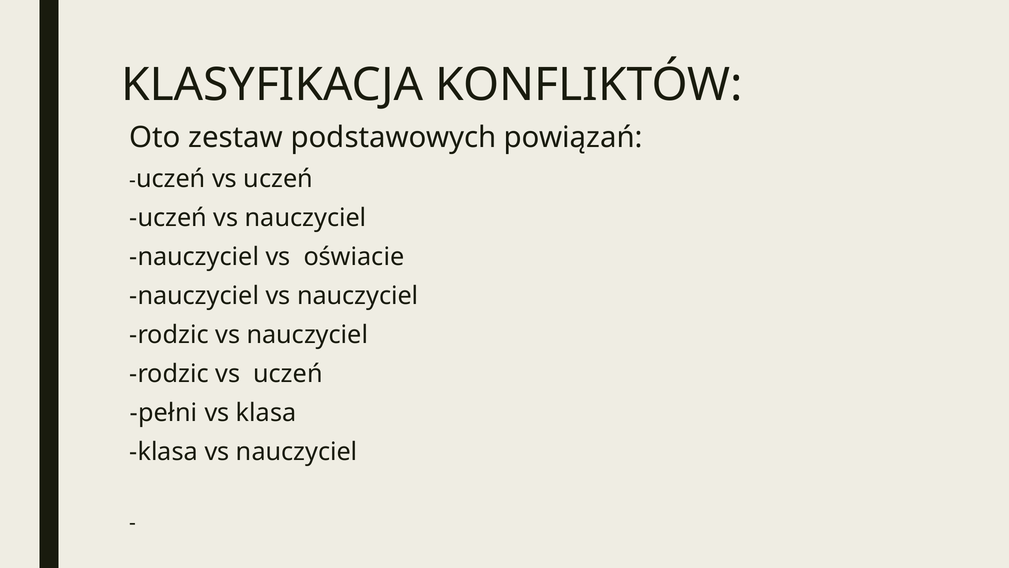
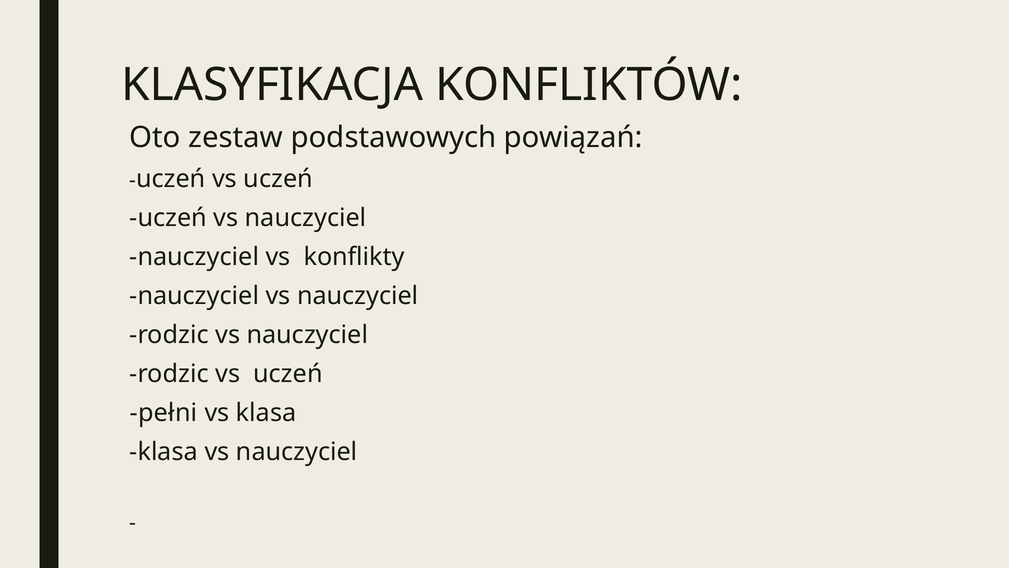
oświacie: oświacie -> konflikty
